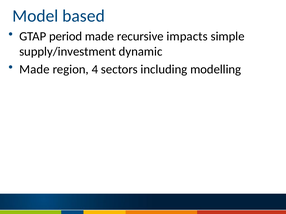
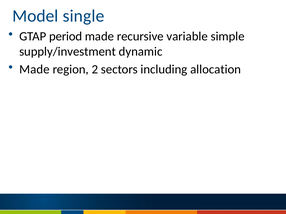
based: based -> single
impacts: impacts -> variable
4: 4 -> 2
modelling: modelling -> allocation
